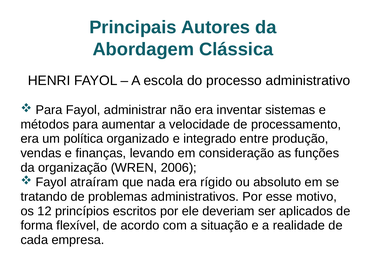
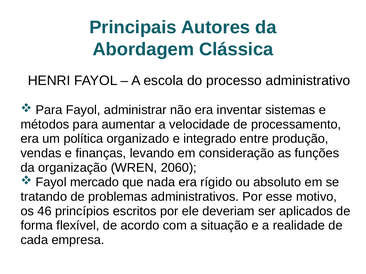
2006: 2006 -> 2060
atraíram: atraíram -> mercado
12: 12 -> 46
